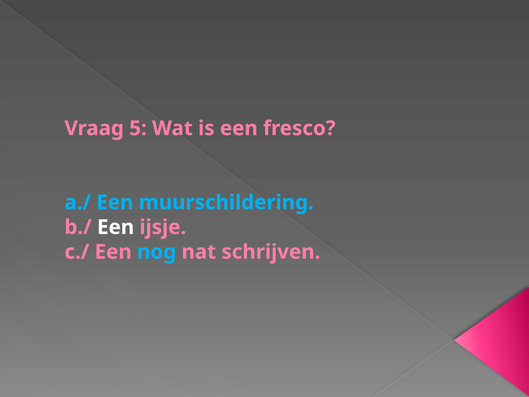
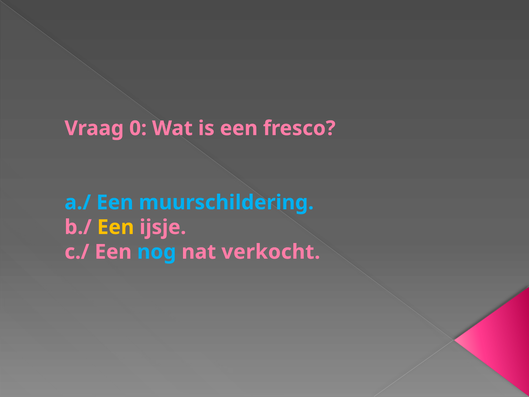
5: 5 -> 0
Een at (116, 227) colour: white -> yellow
schrijven: schrijven -> verkocht
